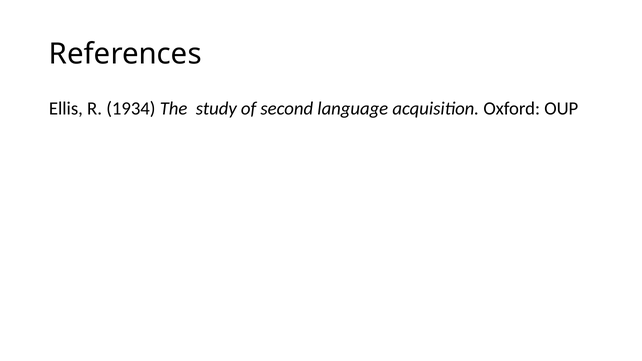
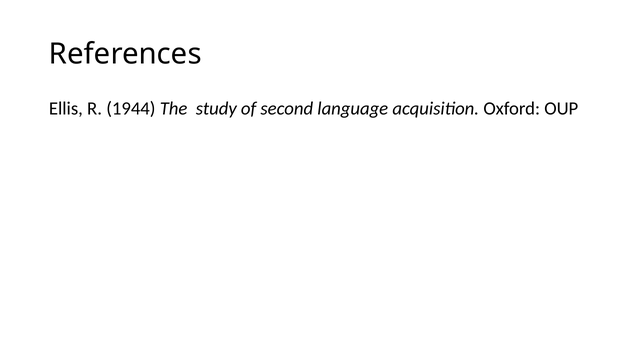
1934: 1934 -> 1944
